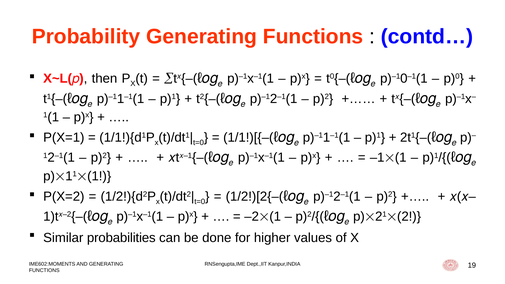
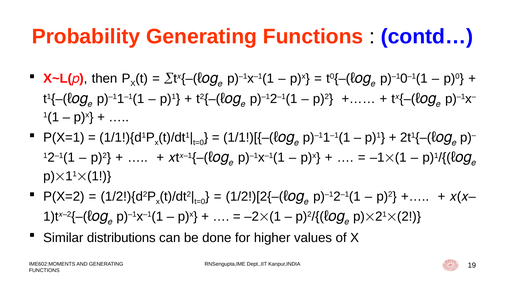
probabilities: probabilities -> distributions
